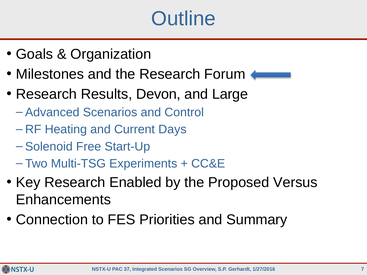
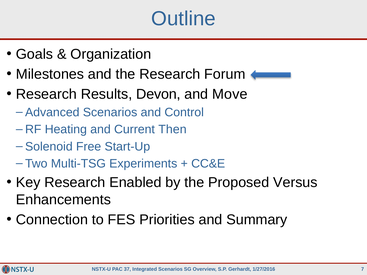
Large: Large -> Move
Days: Days -> Then
